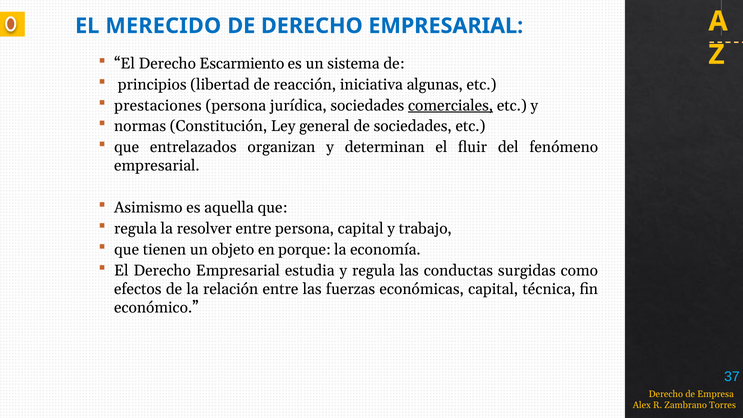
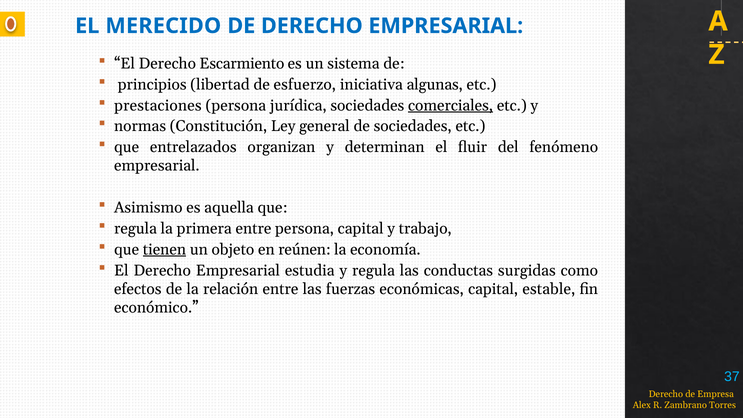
reacción: reacción -> esfuerzo
resolver: resolver -> primera
tienen underline: none -> present
porque: porque -> reúnen
técnica: técnica -> estable
